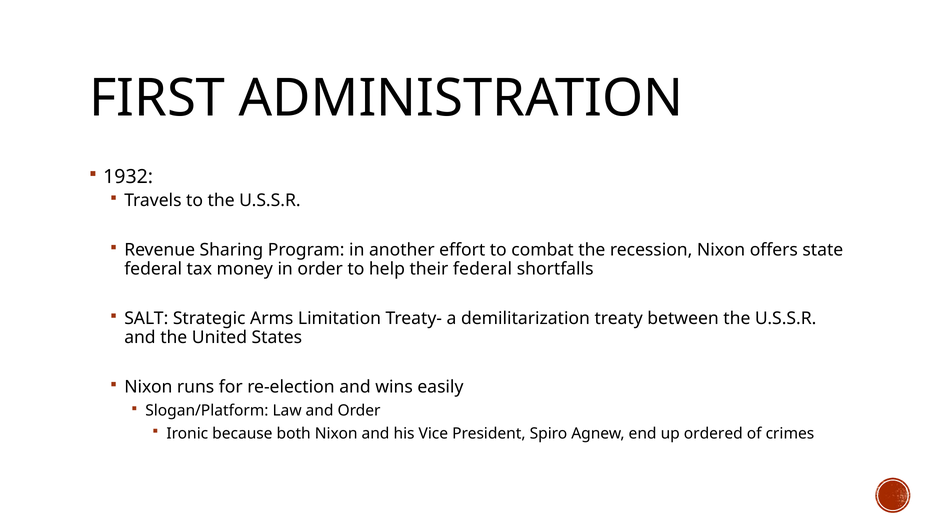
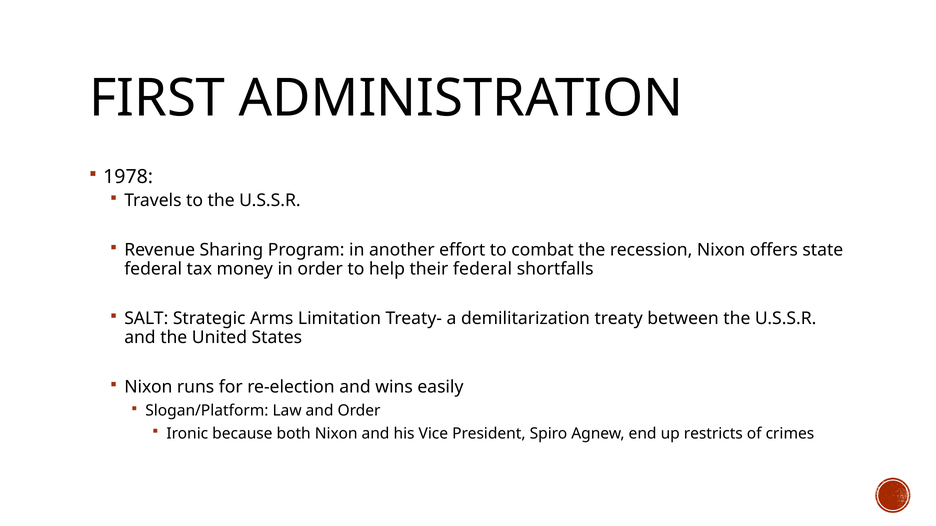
1932: 1932 -> 1978
ordered: ordered -> restricts
